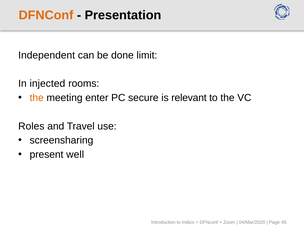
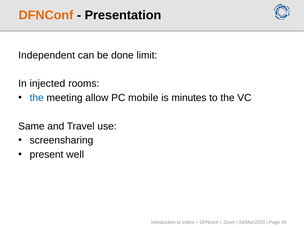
the at (37, 98) colour: orange -> blue
enter: enter -> allow
secure: secure -> mobile
relevant: relevant -> minutes
Roles: Roles -> Same
